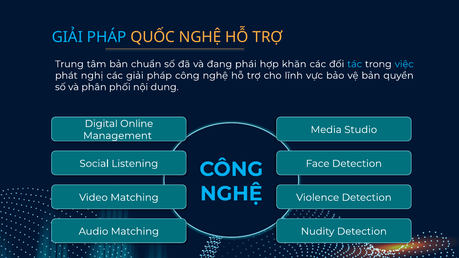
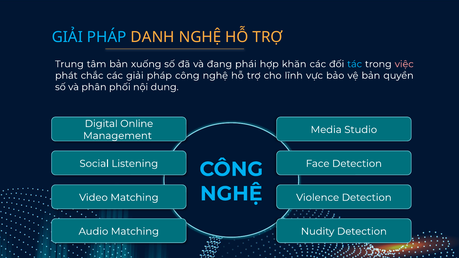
QUỐC: QUỐC -> DANH
chuẩn: chuẩn -> xuống
việc colour: light blue -> pink
nghị: nghị -> chắc
